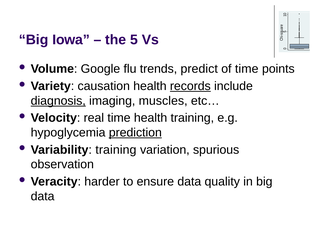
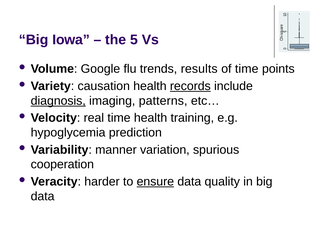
predict: predict -> results
muscles: muscles -> patterns
prediction underline: present -> none
Variability training: training -> manner
observation: observation -> cooperation
ensure underline: none -> present
